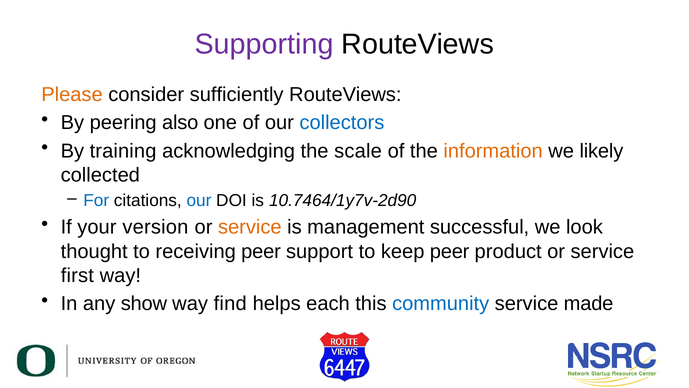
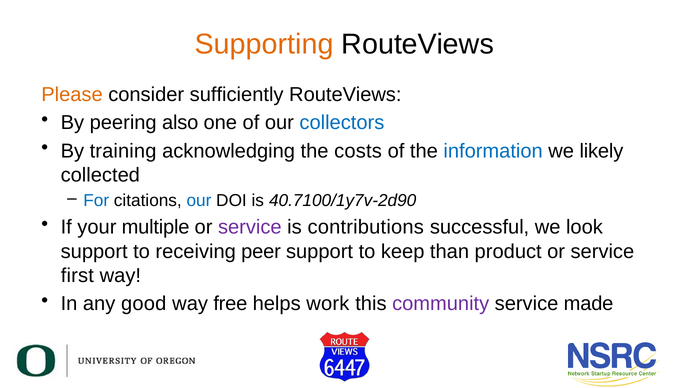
Supporting colour: purple -> orange
scale: scale -> costs
information colour: orange -> blue
10.7464/1y7v-2d90: 10.7464/1y7v-2d90 -> 40.7100/1y7v-2d90
version: version -> multiple
service at (250, 227) colour: orange -> purple
management: management -> contributions
thought at (94, 251): thought -> support
keep peer: peer -> than
show: show -> good
find: find -> free
each: each -> work
community colour: blue -> purple
